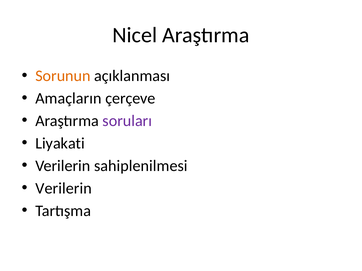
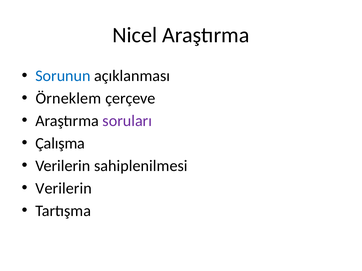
Sorunun colour: orange -> blue
Amaçların: Amaçların -> Örneklem
Liyakati: Liyakati -> Çalışma
